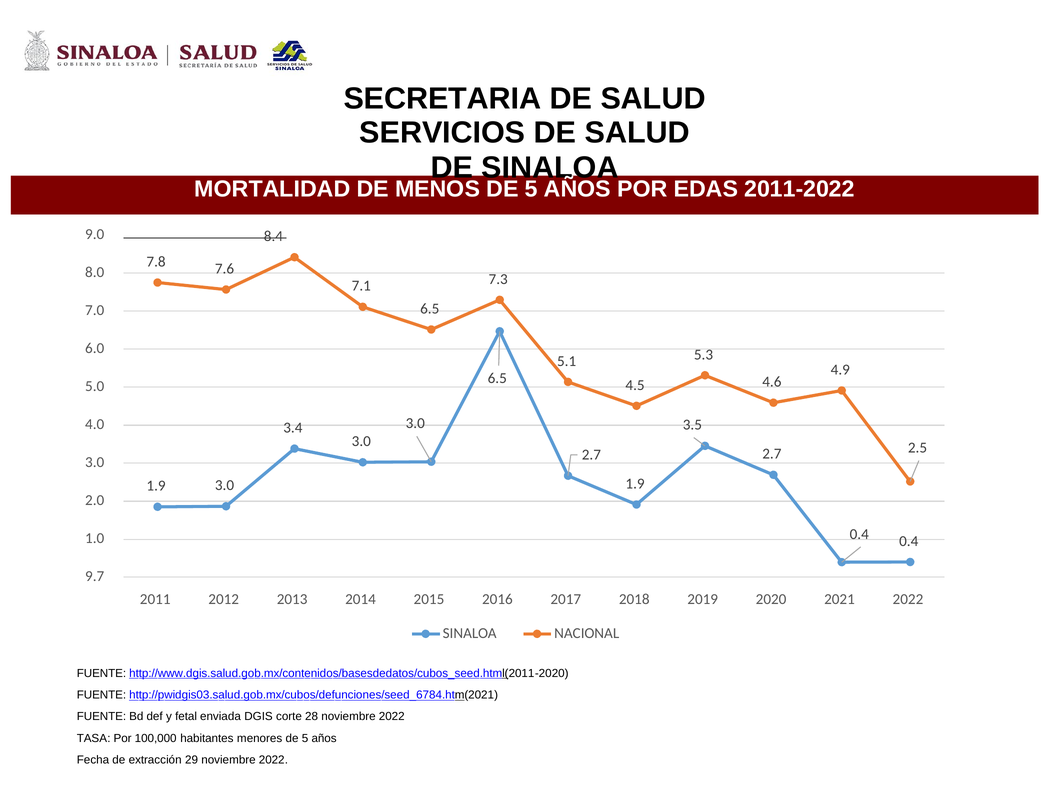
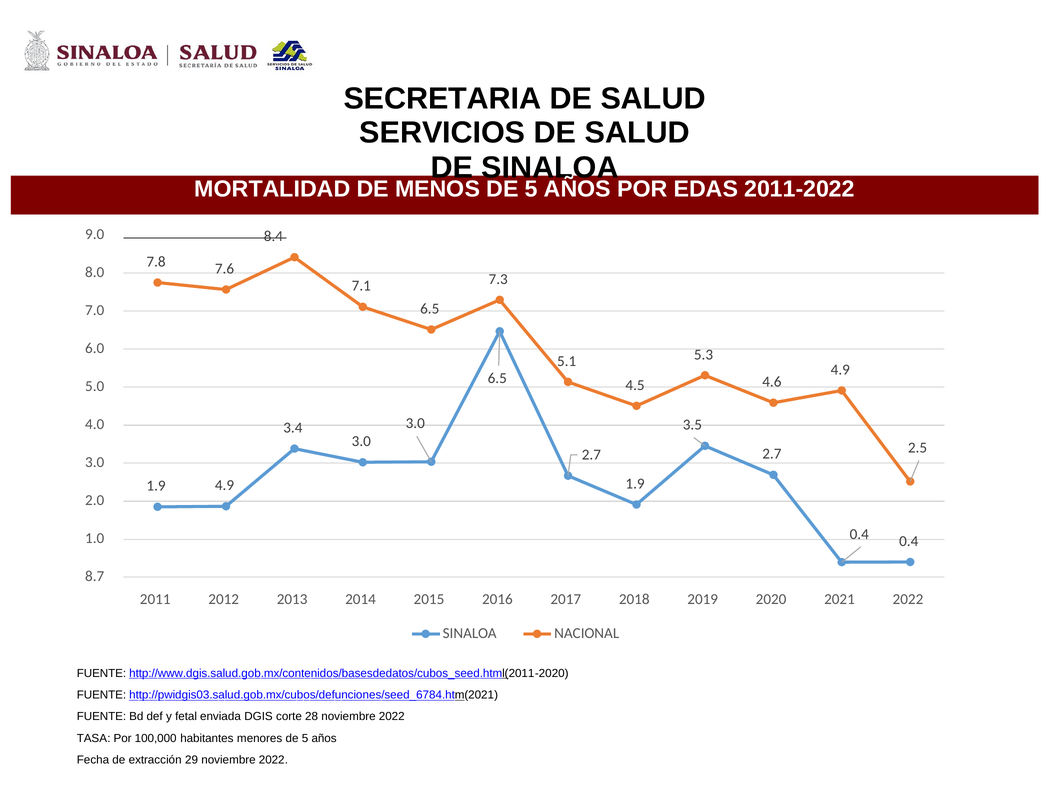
3.0 at (224, 485): 3.0 -> 4.9
9.7: 9.7 -> 8.7
